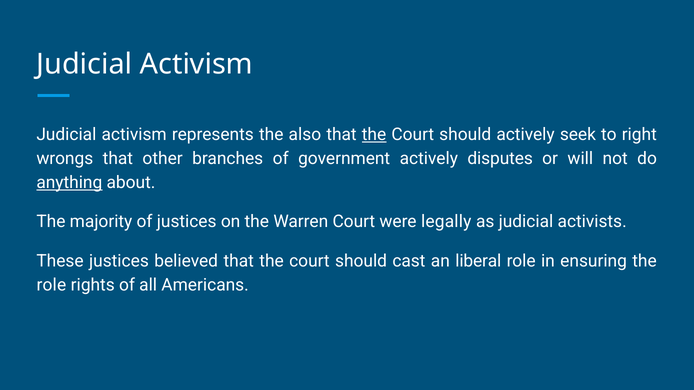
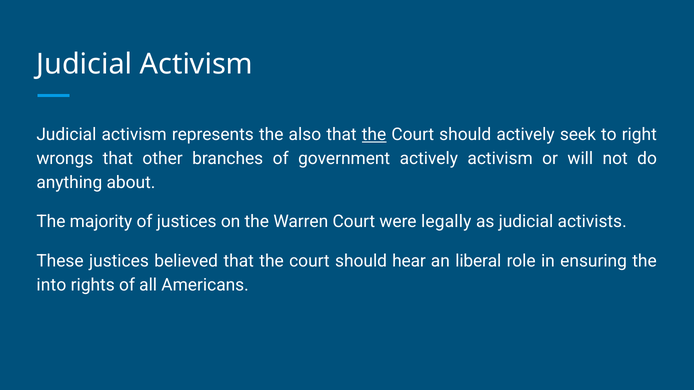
actively disputes: disputes -> activism
anything underline: present -> none
cast: cast -> hear
role at (51, 285): role -> into
